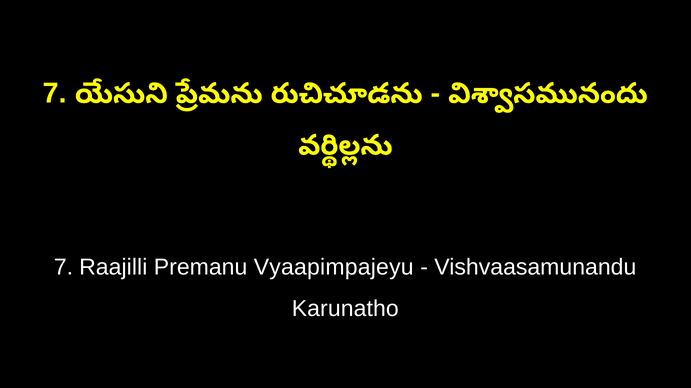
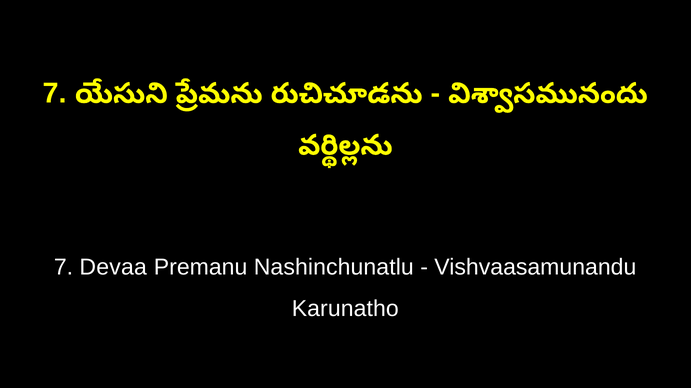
Raajilli: Raajilli -> Devaa
Vyaapimpajeyu: Vyaapimpajeyu -> Nashinchunatlu
